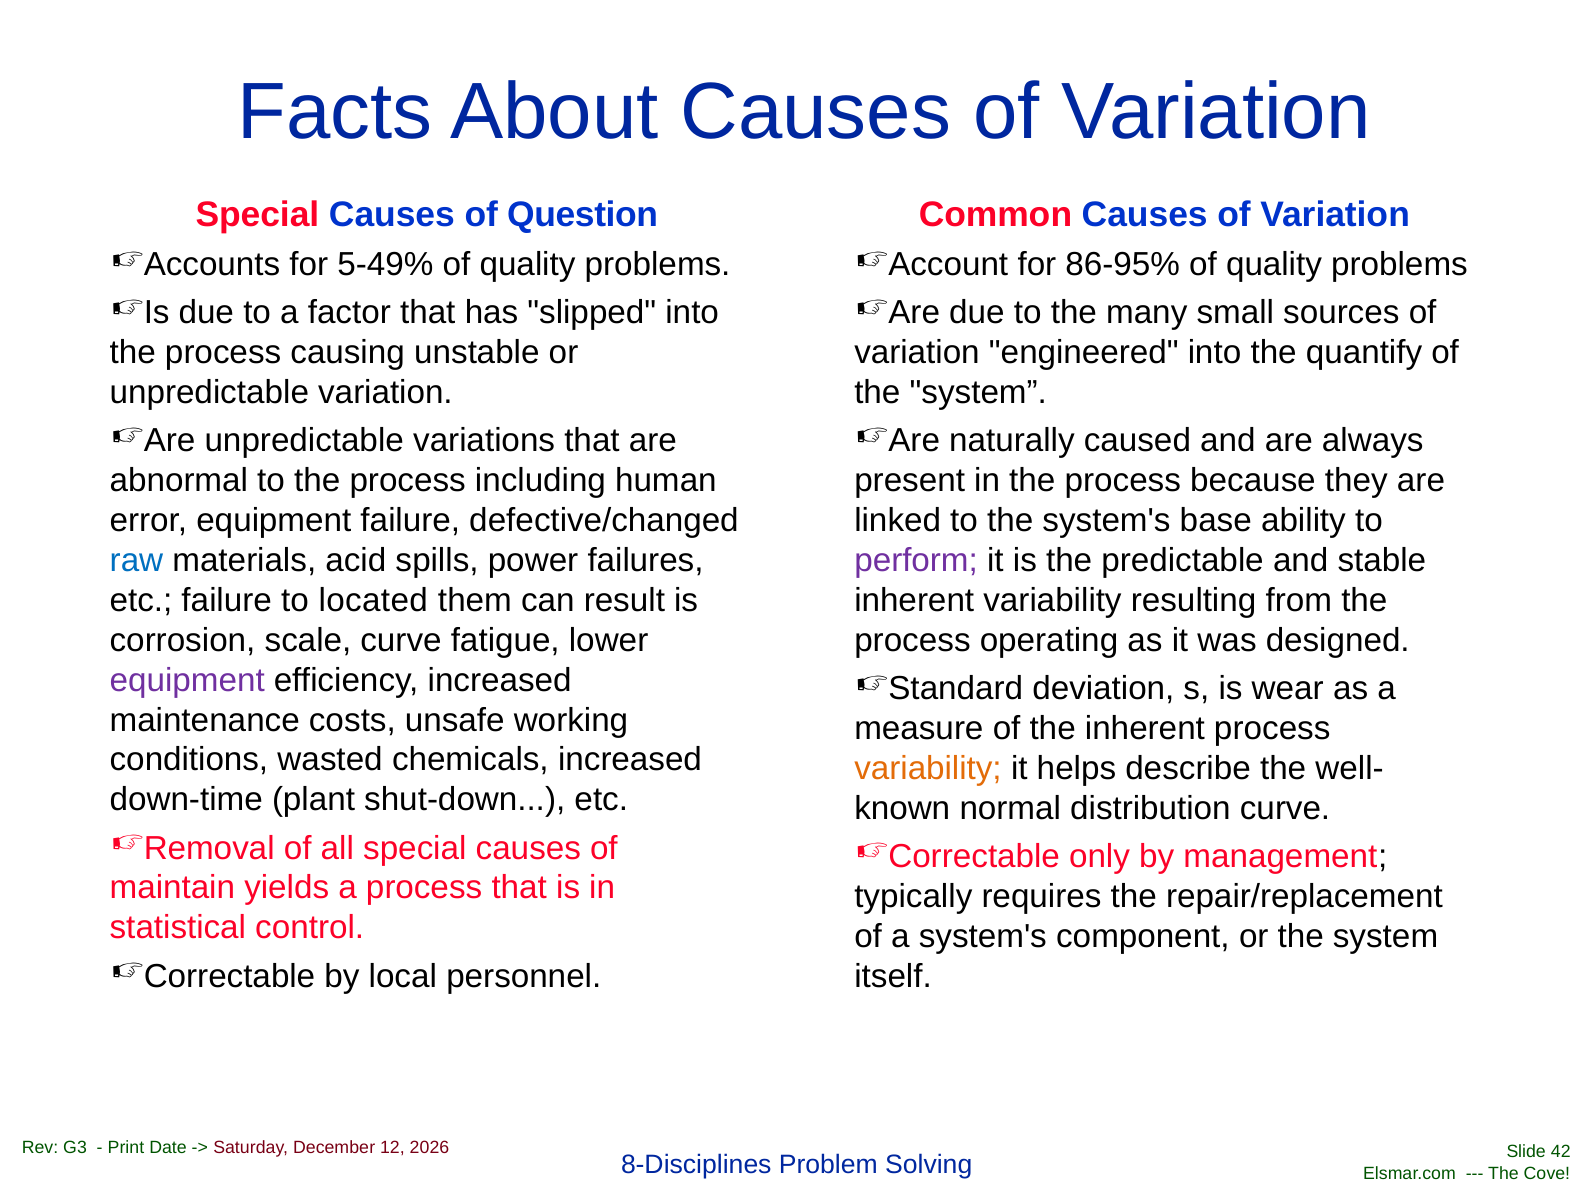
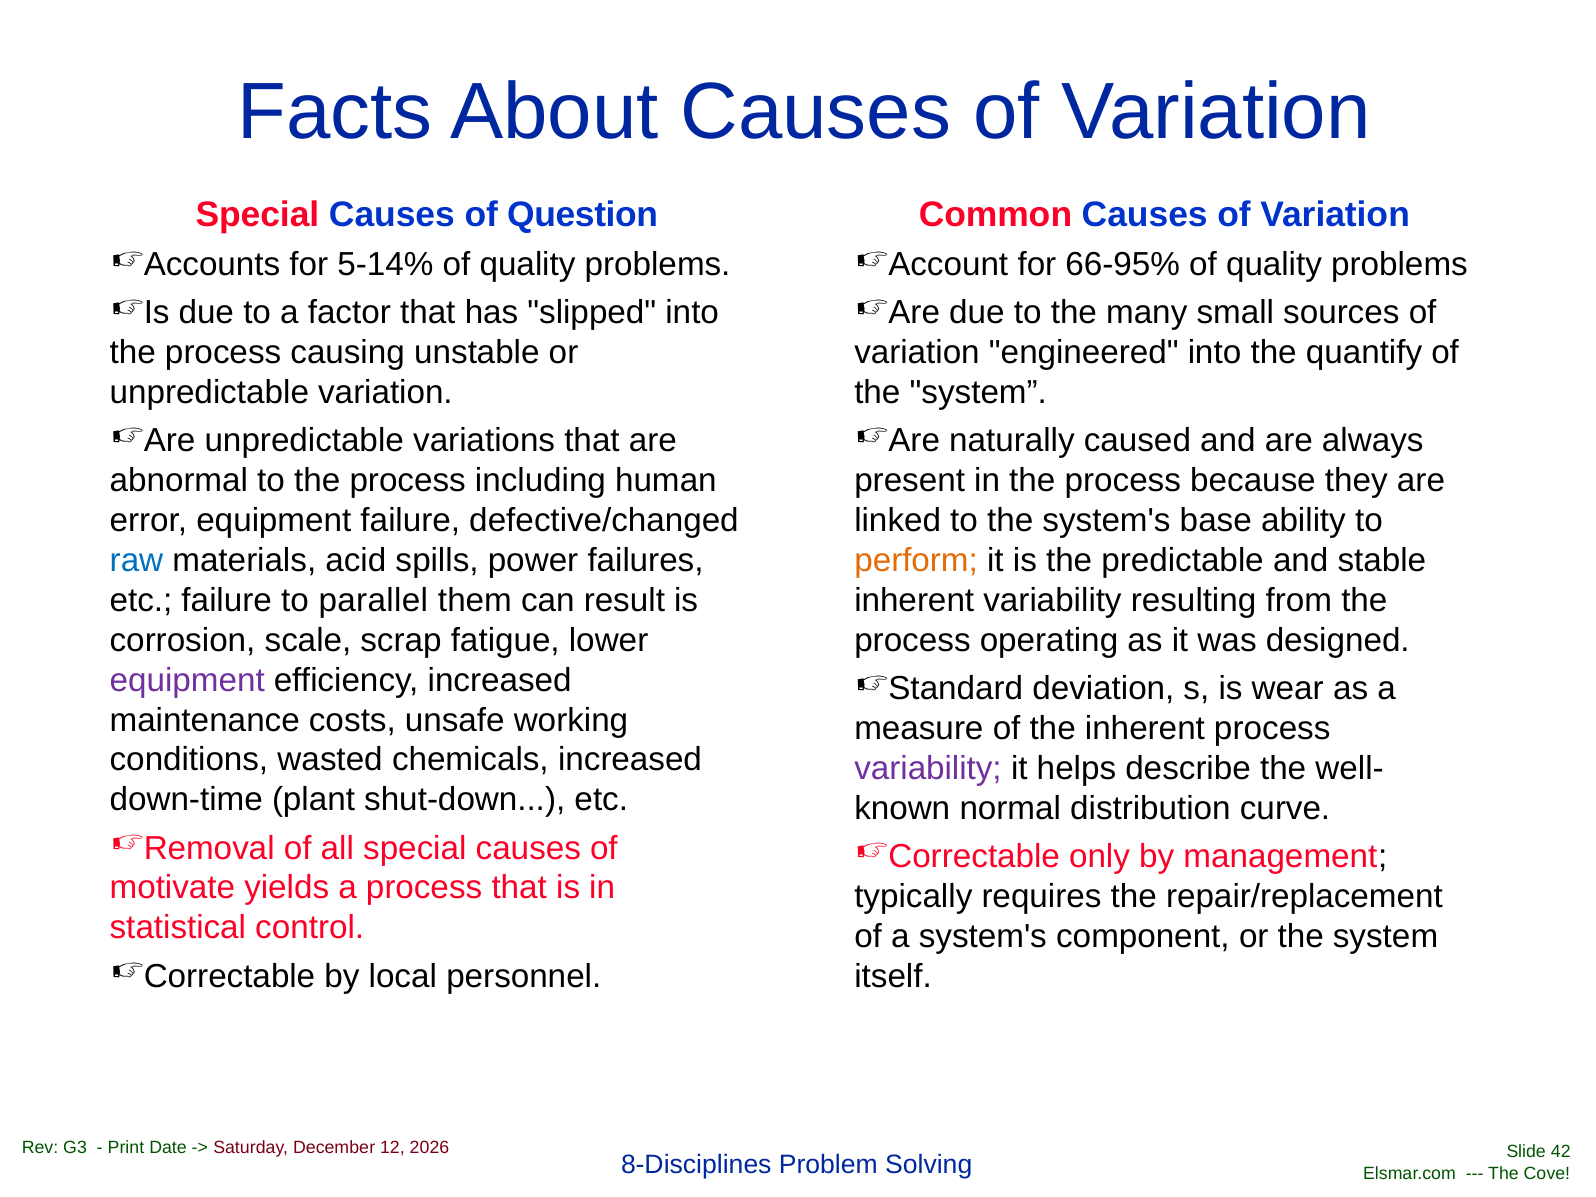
5-49%: 5-49% -> 5-14%
86-95%: 86-95% -> 66-95%
perform colour: purple -> orange
located: located -> parallel
scale curve: curve -> scrap
variability at (928, 768) colour: orange -> purple
maintain: maintain -> motivate
